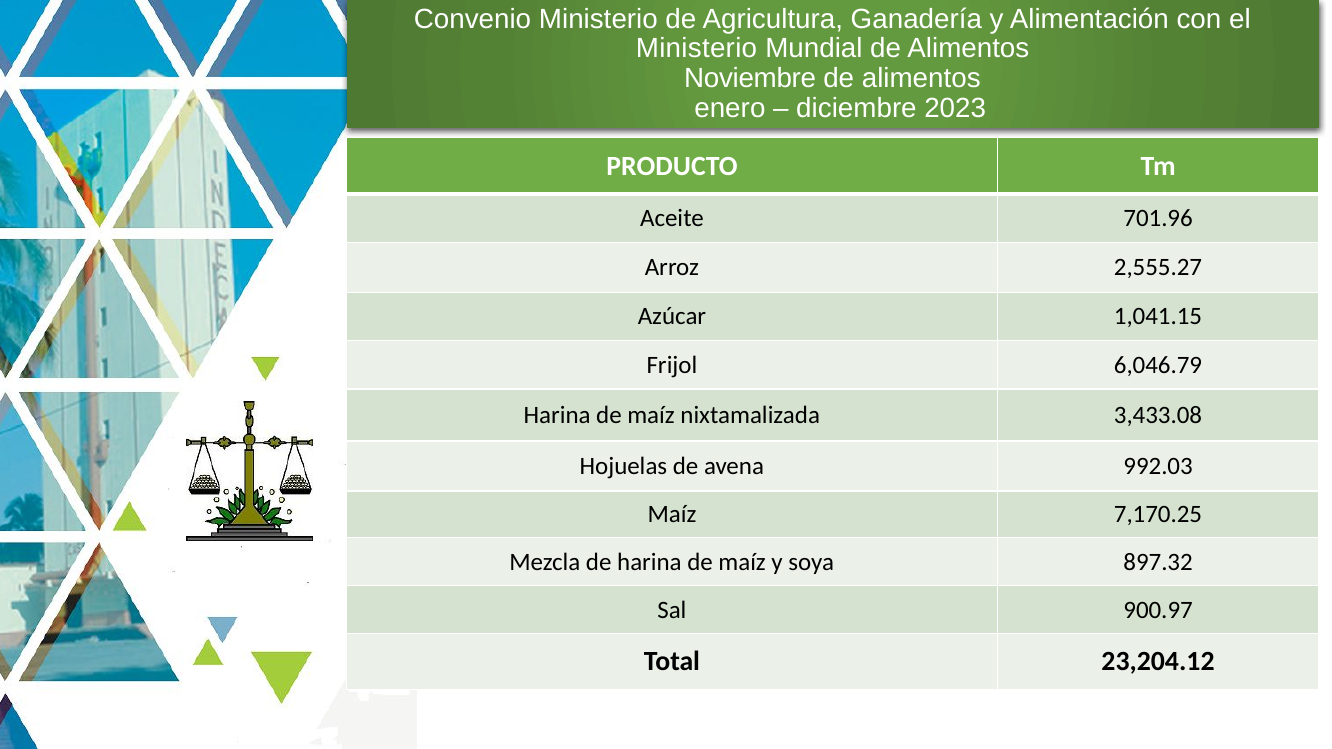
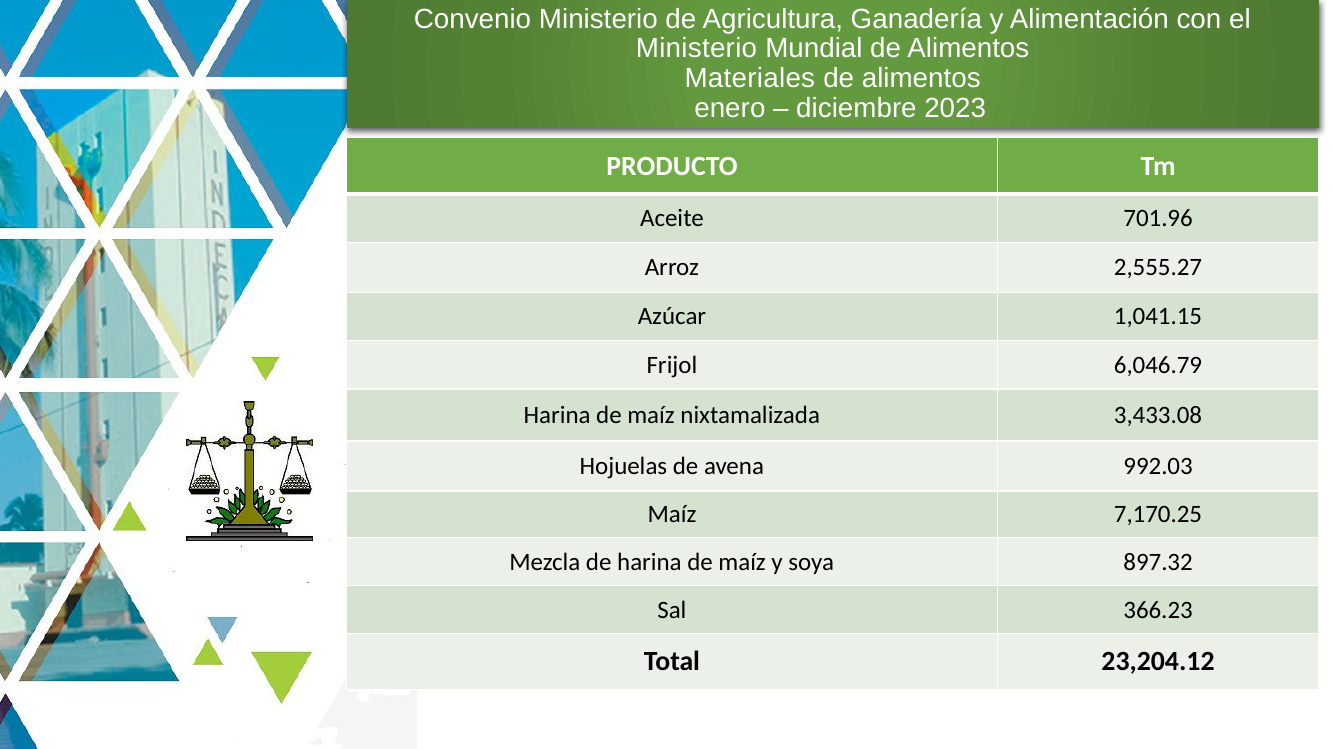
Noviembre: Noviembre -> Materiales
900.97: 900.97 -> 366.23
